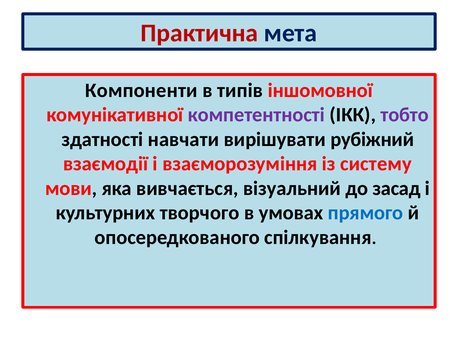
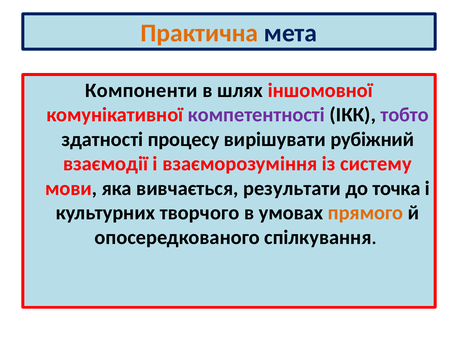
Практична colour: red -> orange
типів: типів -> шлях
навчати: навчати -> процесу
візуальний: візуальний -> результати
засад: засад -> точка
прямого colour: blue -> orange
